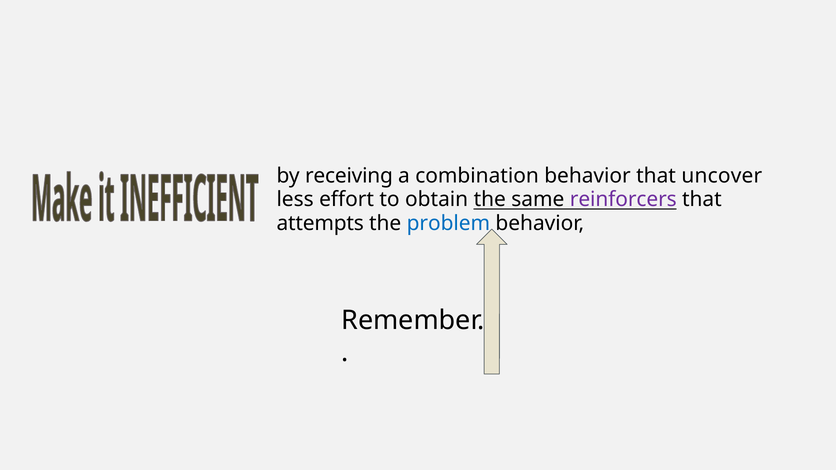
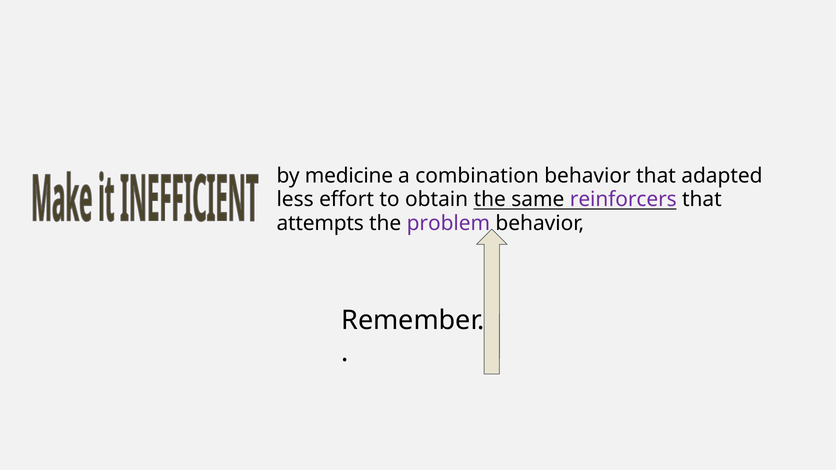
receiving: receiving -> medicine
uncover: uncover -> adapted
problem colour: blue -> purple
